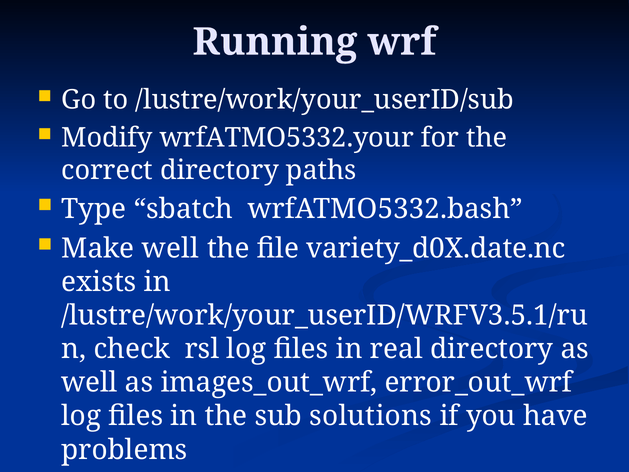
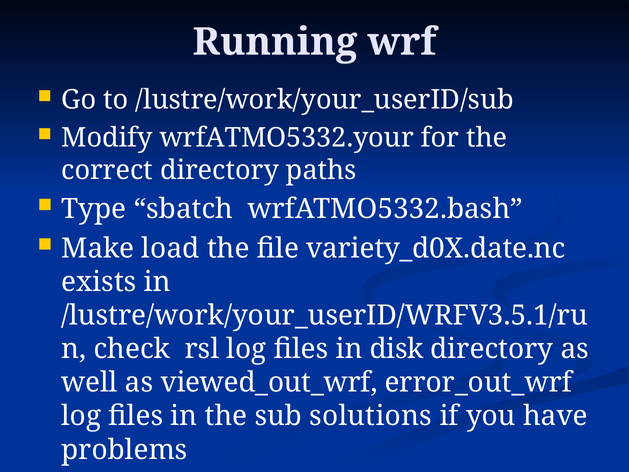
Make well: well -> load
real: real -> disk
images_out_wrf: images_out_wrf -> viewed_out_wrf
